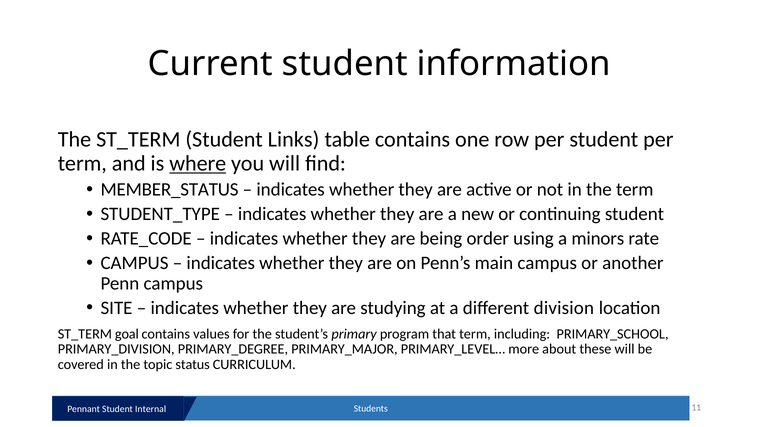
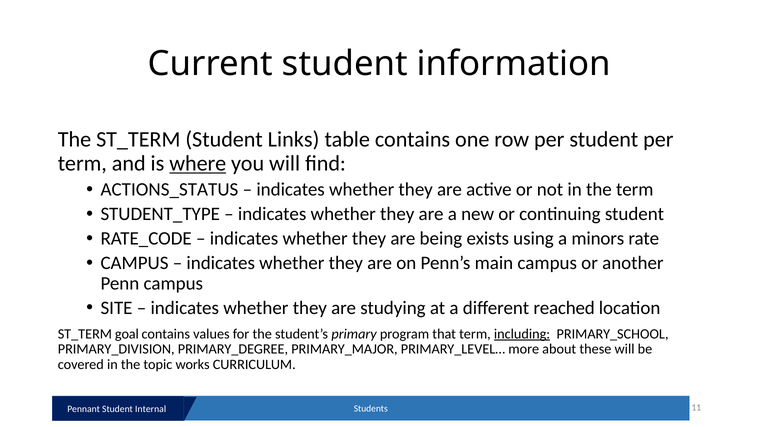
MEMBER_STATUS: MEMBER_STATUS -> ACTIONS_STATUS
order: order -> exists
division: division -> reached
including underline: none -> present
status: status -> works
